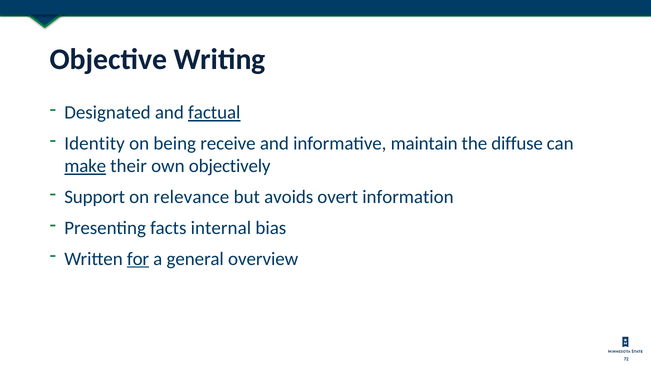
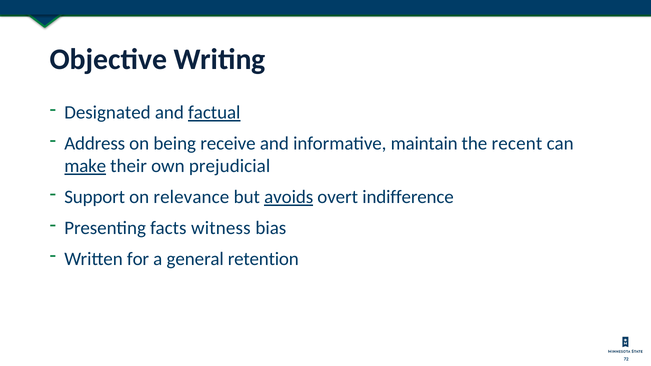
Identity: Identity -> Address
diffuse: diffuse -> recent
objectively: objectively -> prejudicial
avoids underline: none -> present
information: information -> indifference
internal: internal -> witness
for underline: present -> none
overview: overview -> retention
